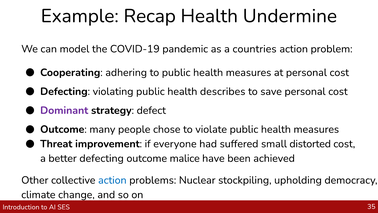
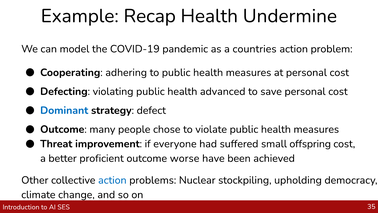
describes: describes -> advanced
Dominant colour: purple -> blue
distorted: distorted -> offspring
better defecting: defecting -> proficient
malice: malice -> worse
